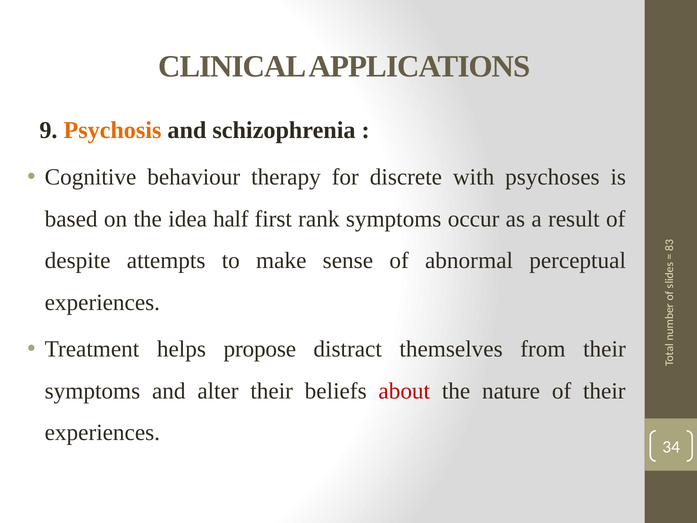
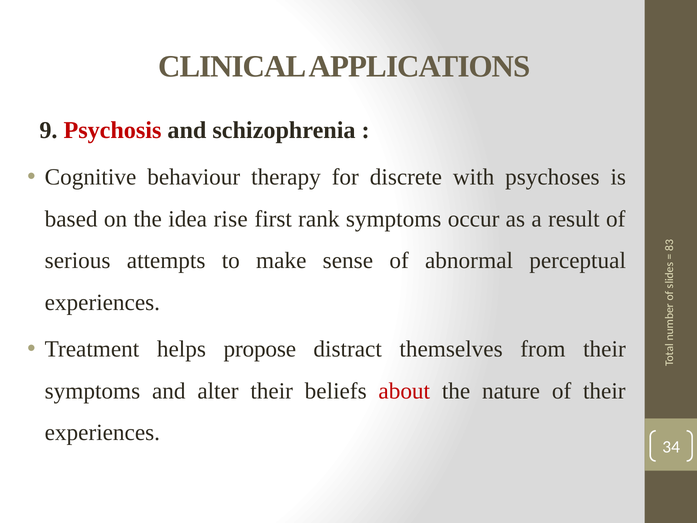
Psychosis colour: orange -> red
half: half -> rise
despite: despite -> serious
